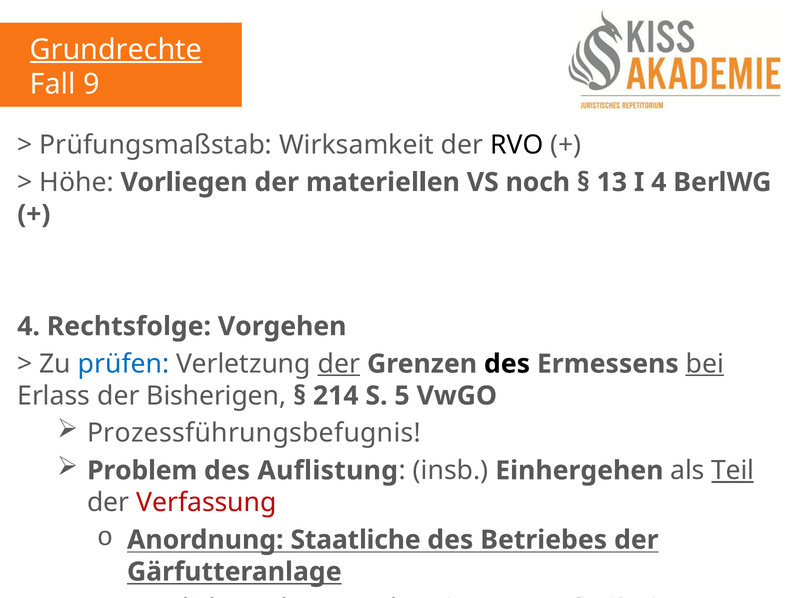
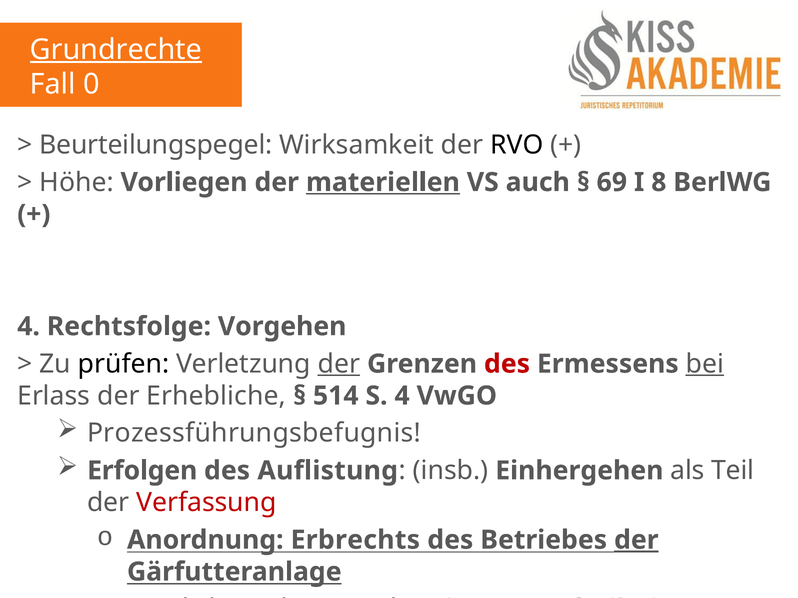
9: 9 -> 0
Prüfungsmaßstab: Prüfungsmaßstab -> Beurteilungspegel
materiellen underline: none -> present
noch: noch -> auch
13: 13 -> 69
I 4: 4 -> 8
prüfen colour: blue -> black
des at (507, 364) colour: black -> red
Bisherigen: Bisherigen -> Erhebliche
214: 214 -> 514
S 5: 5 -> 4
Problem: Problem -> Erfolgen
Teil underline: present -> none
Staatliche: Staatliche -> Erbrechts
der at (636, 540) underline: none -> present
